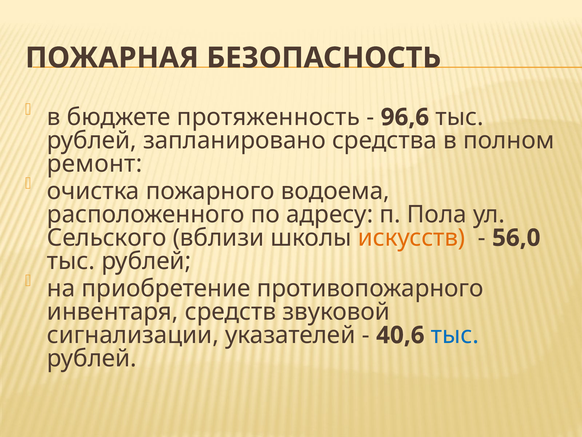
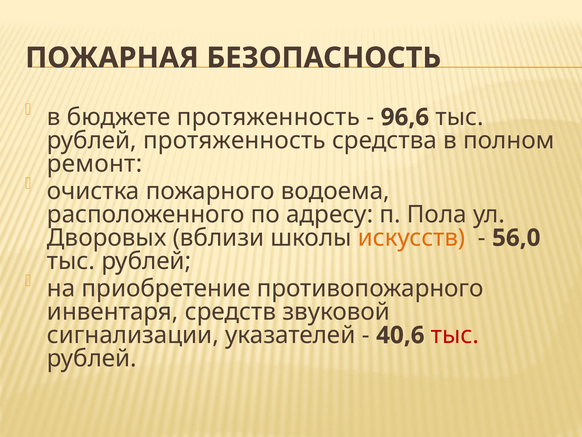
рублей запланировано: запланировано -> протяженность
Сельского: Сельского -> Дворовых
тыс at (455, 335) colour: blue -> red
